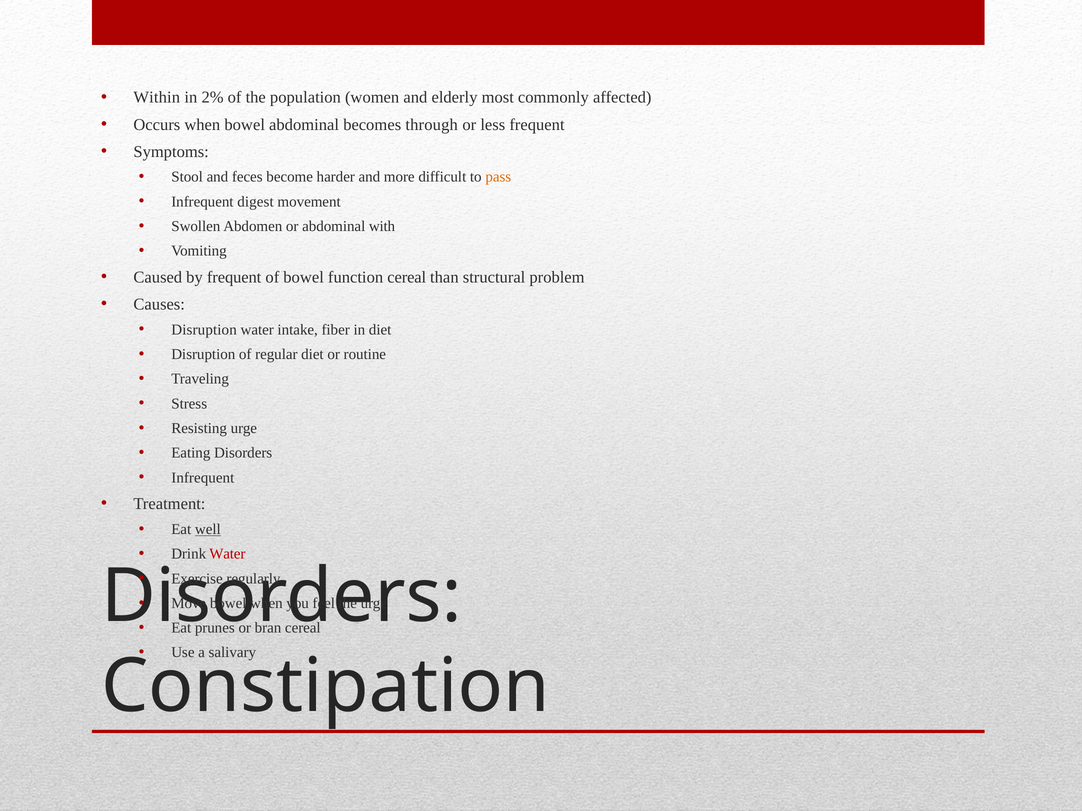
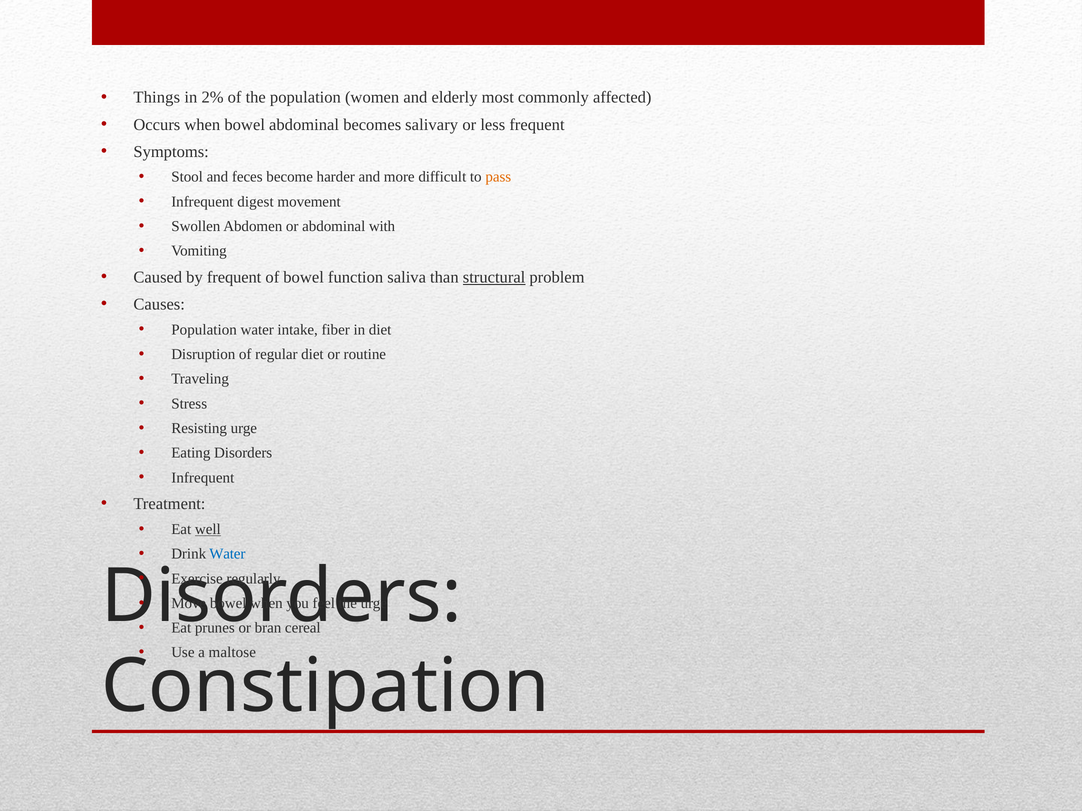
Within: Within -> Things
through: through -> salivary
function cereal: cereal -> saliva
structural underline: none -> present
Disruption at (204, 330): Disruption -> Population
Water at (227, 554) colour: red -> blue
salivary: salivary -> maltose
